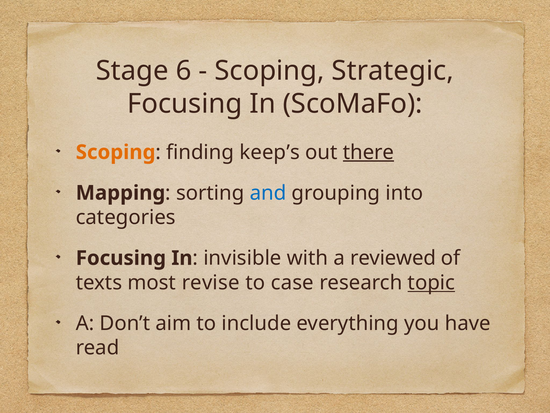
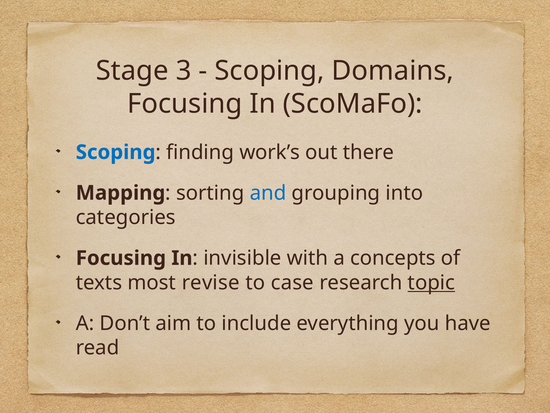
6: 6 -> 3
Strategic: Strategic -> Domains
Scoping at (116, 152) colour: orange -> blue
keep’s: keep’s -> work’s
there underline: present -> none
reviewed: reviewed -> concepts
